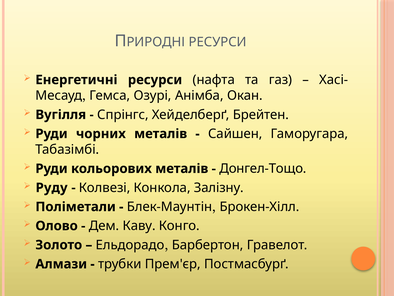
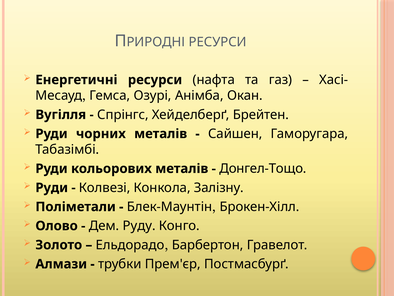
Руду at (52, 187): Руду -> Руди
Каву: Каву -> Руду
